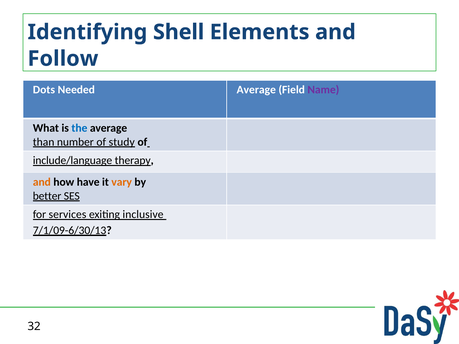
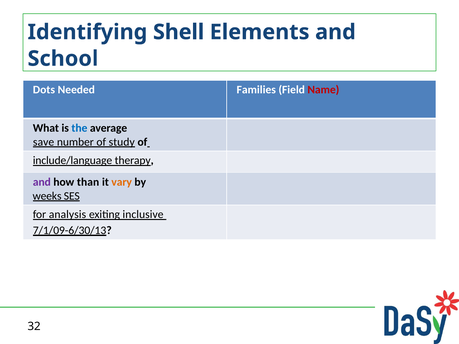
Follow: Follow -> School
Needed Average: Average -> Families
Name colour: purple -> red
than: than -> save
and at (42, 182) colour: orange -> purple
have: have -> than
better: better -> weeks
services: services -> analysis
